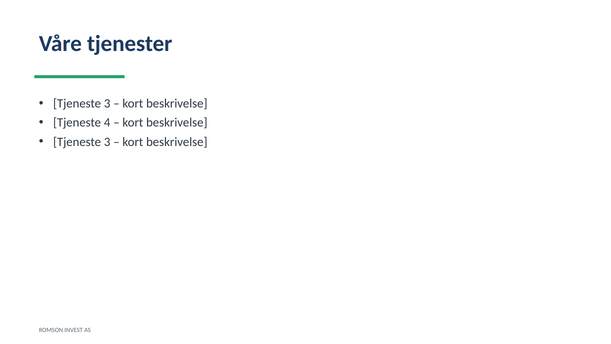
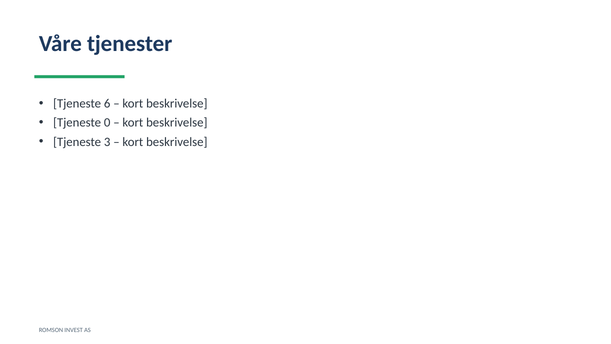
3 at (107, 103): 3 -> 6
4: 4 -> 0
